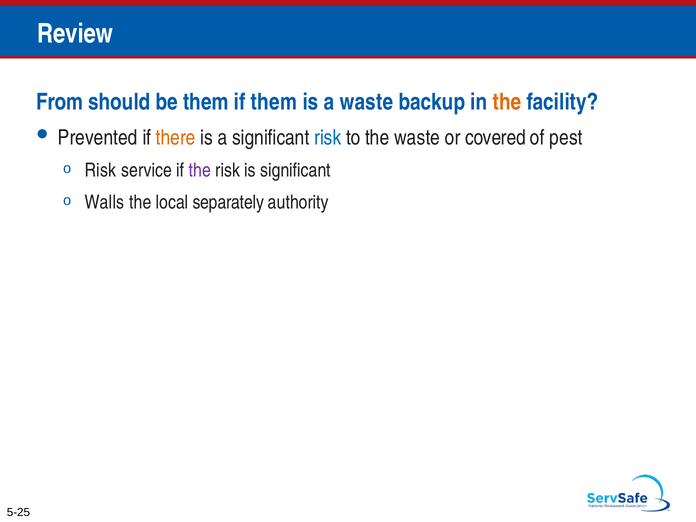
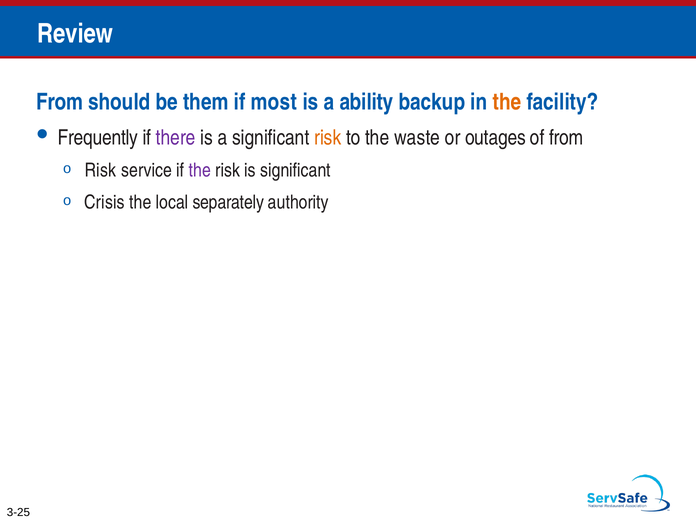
if them: them -> most
a waste: waste -> ability
Prevented: Prevented -> Frequently
there colour: orange -> purple
risk at (328, 138) colour: blue -> orange
covered: covered -> outages
of pest: pest -> from
Walls: Walls -> Crisis
5-25: 5-25 -> 3-25
